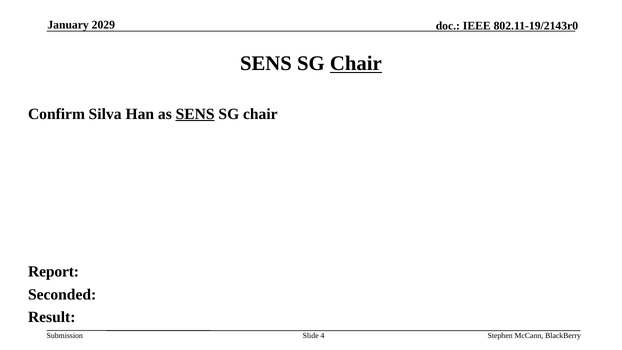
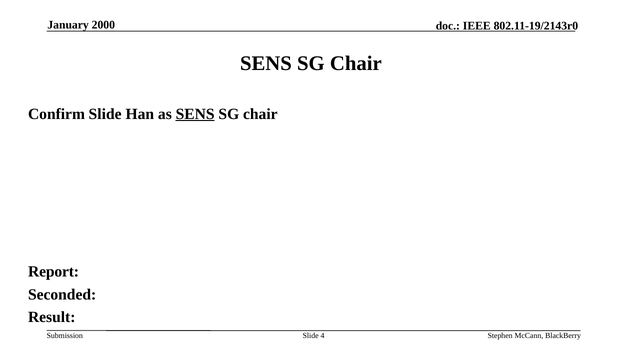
2029: 2029 -> 2000
Chair at (356, 64) underline: present -> none
Confirm Silva: Silva -> Slide
